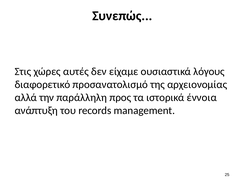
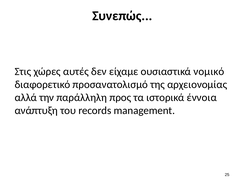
λόγους: λόγους -> νομικό
